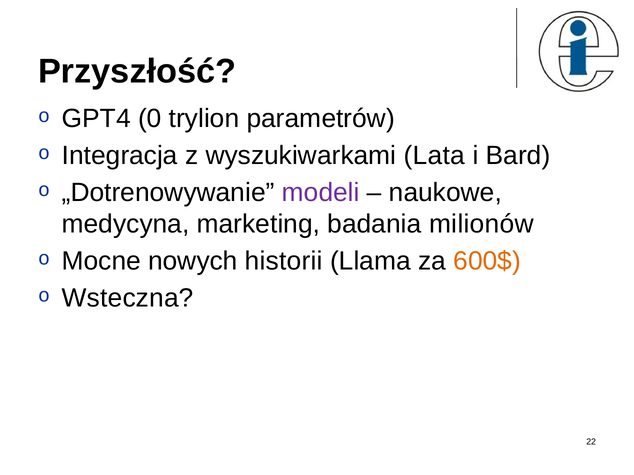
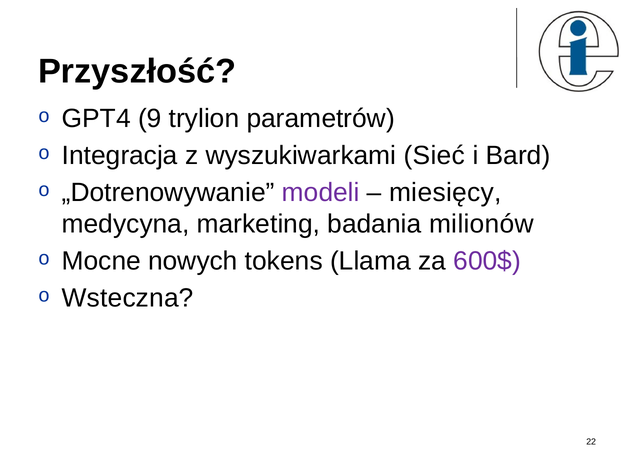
0: 0 -> 9
Lata: Lata -> Sieć
naukowe: naukowe -> miesięcy
historii: historii -> tokens
600$ colour: orange -> purple
